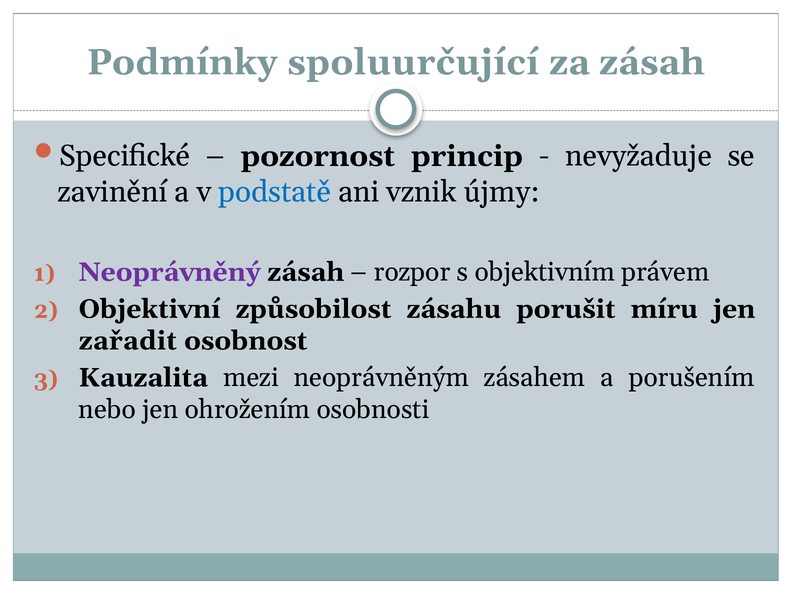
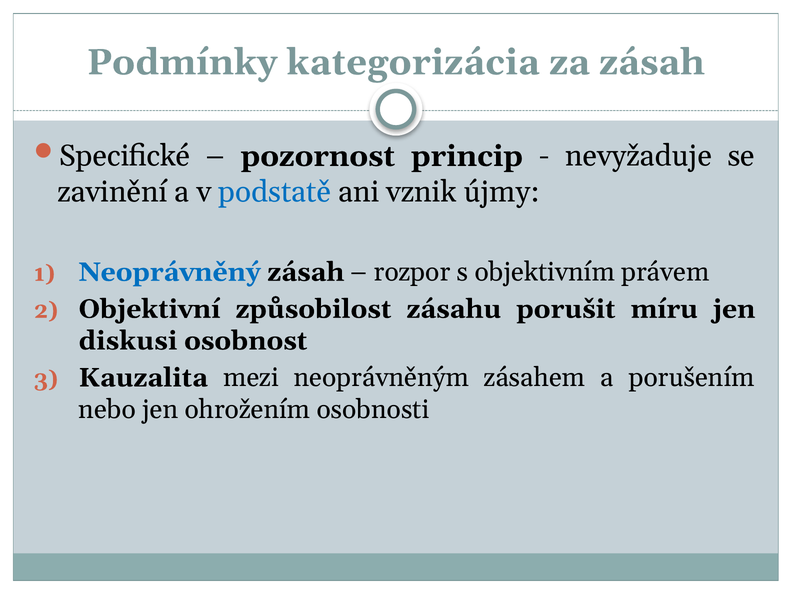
spoluurčující: spoluurčující -> kategorizácia
Neoprávněný colour: purple -> blue
zařadit: zařadit -> diskusi
